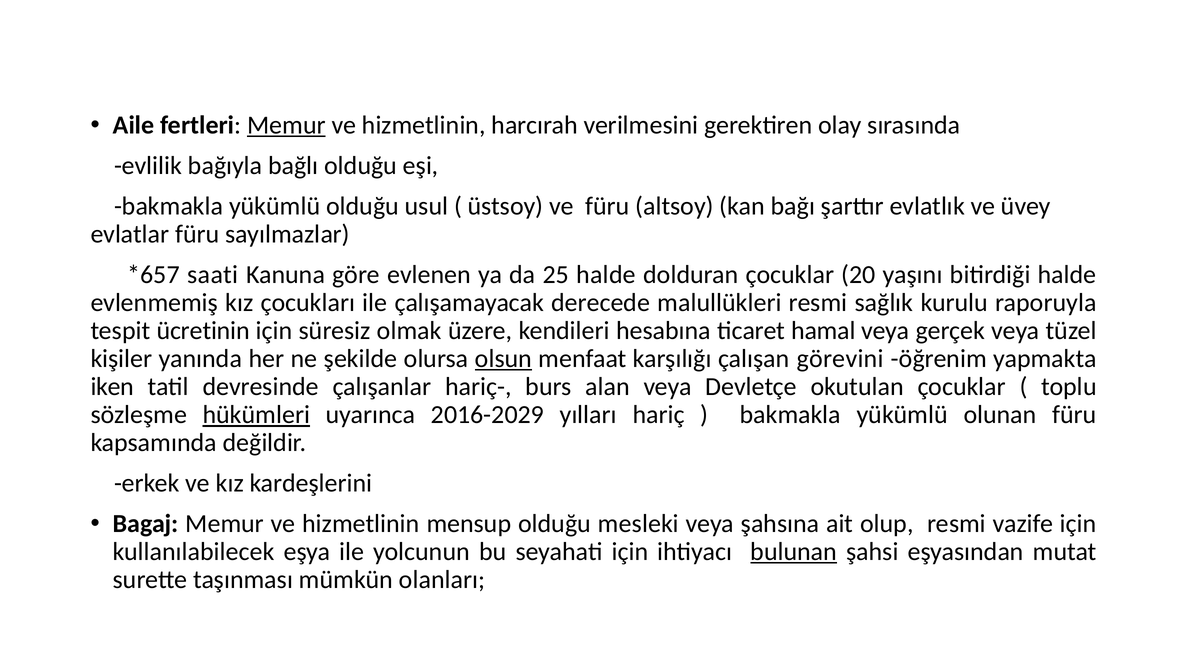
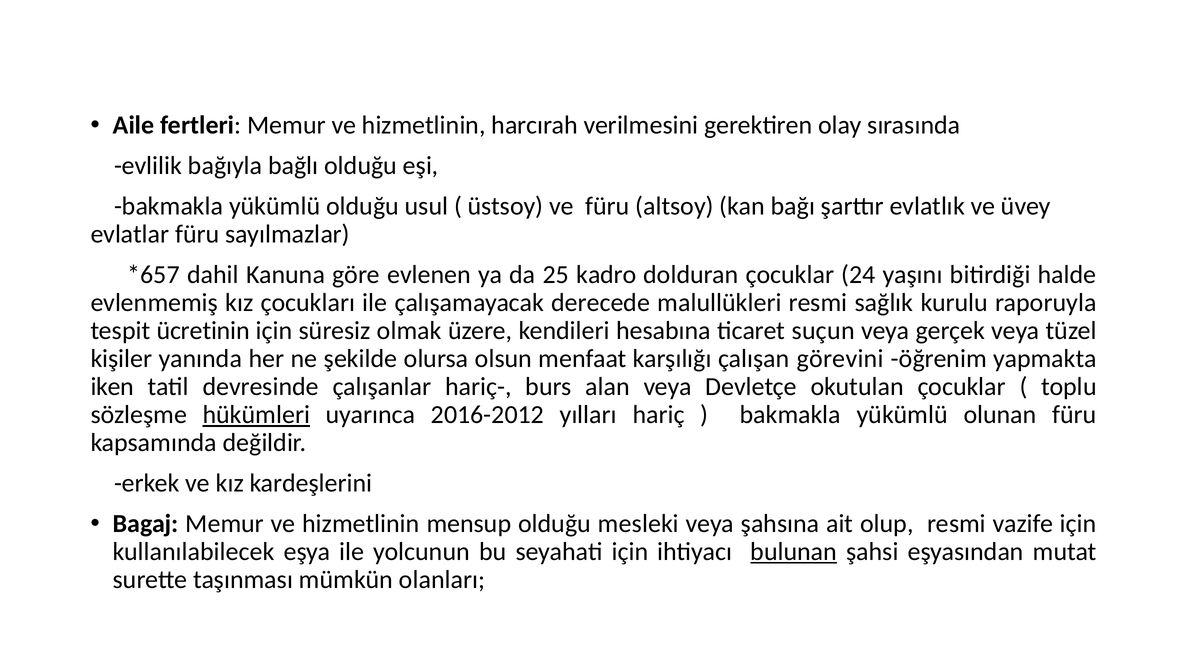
Memur at (286, 125) underline: present -> none
saati: saati -> dahil
25 halde: halde -> kadro
20: 20 -> 24
hamal: hamal -> suçun
olsun underline: present -> none
2016-2029: 2016-2029 -> 2016-2012
